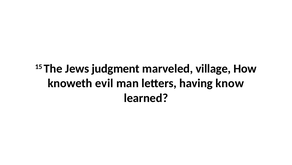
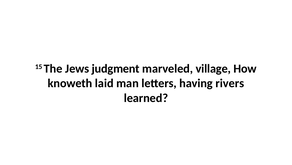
evil: evil -> laid
know: know -> rivers
